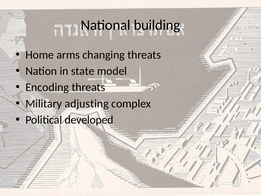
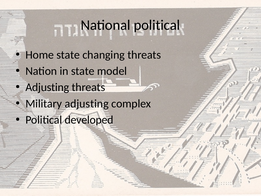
National building: building -> political
Home arms: arms -> state
Encoding at (47, 87): Encoding -> Adjusting
